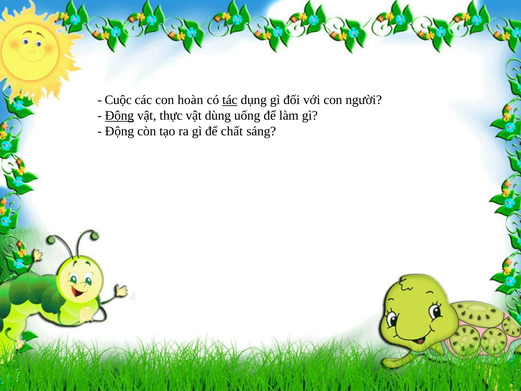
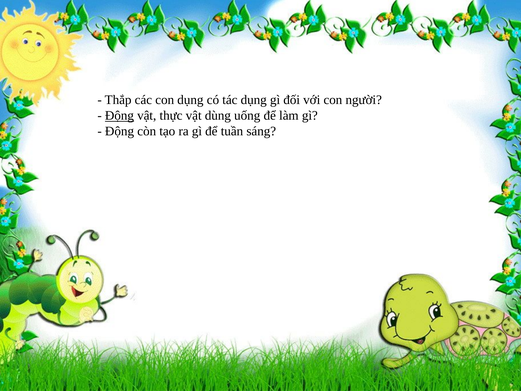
Cuộc: Cuộc -> Thắp
con hoàn: hoàn -> dụng
tác underline: present -> none
chất: chất -> tuần
